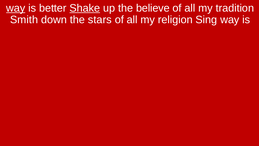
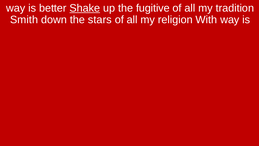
way at (16, 8) underline: present -> none
believe: believe -> fugitive
Sing: Sing -> With
